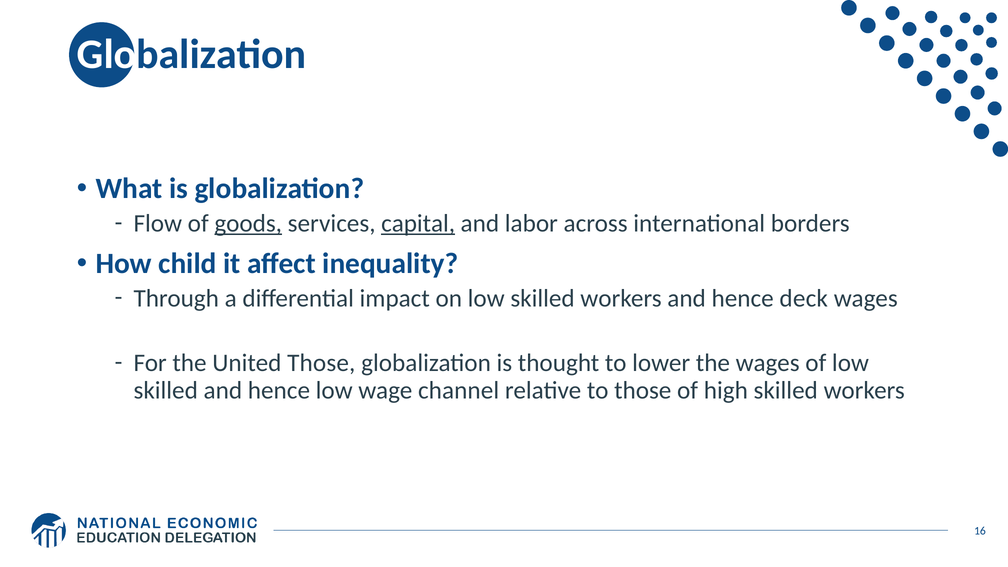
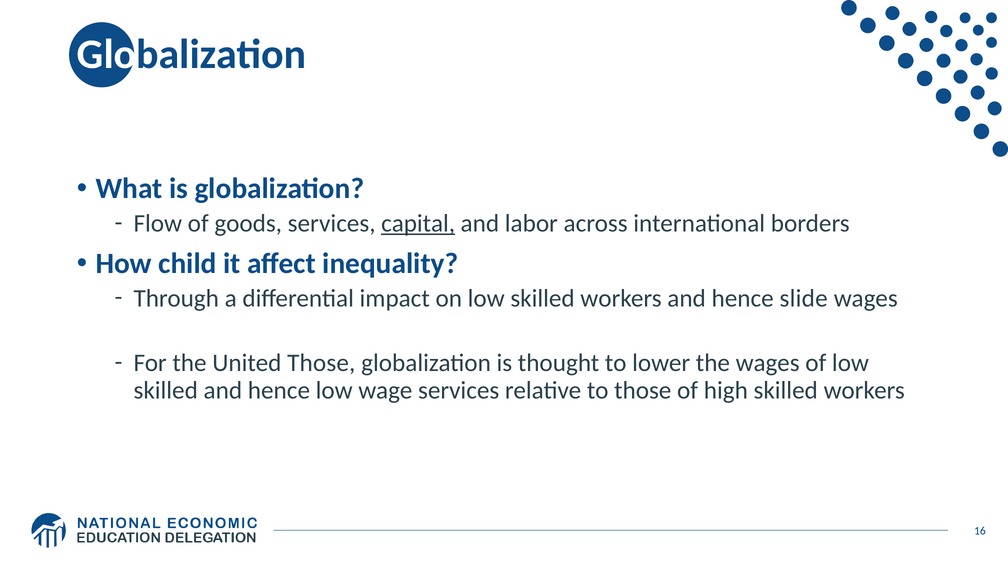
goods underline: present -> none
deck: deck -> slide
wage channel: channel -> services
